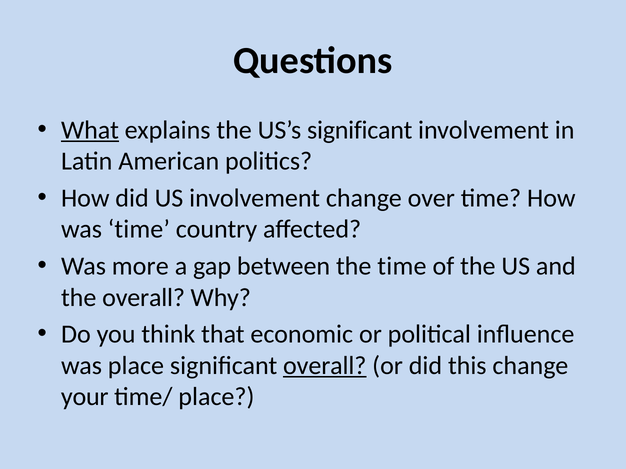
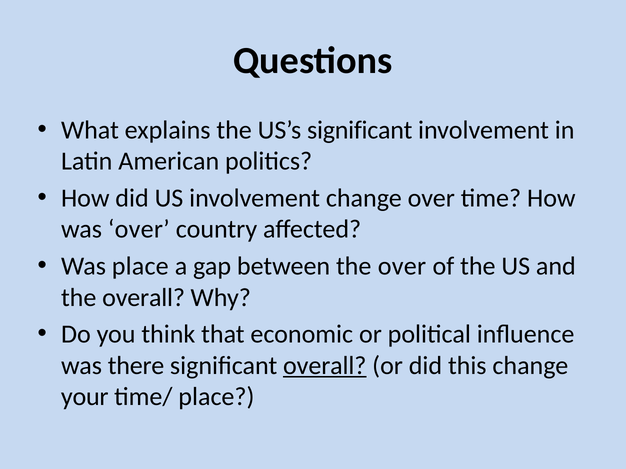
What underline: present -> none
was time: time -> over
Was more: more -> place
the time: time -> over
was place: place -> there
